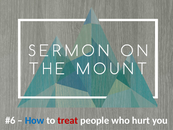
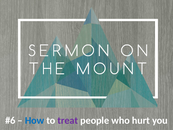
treat colour: red -> purple
